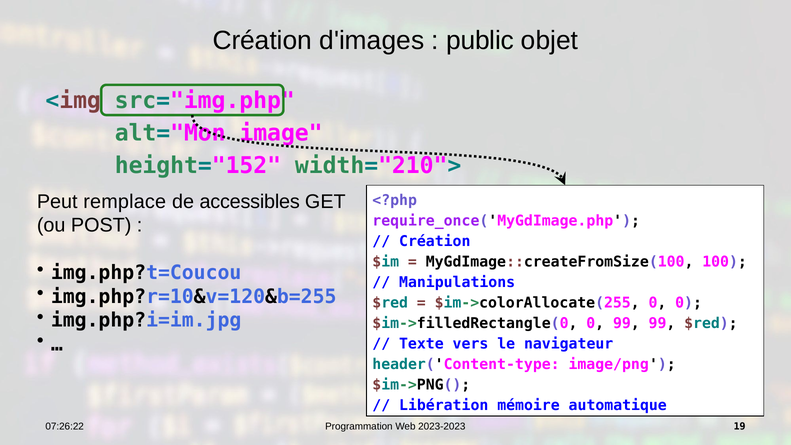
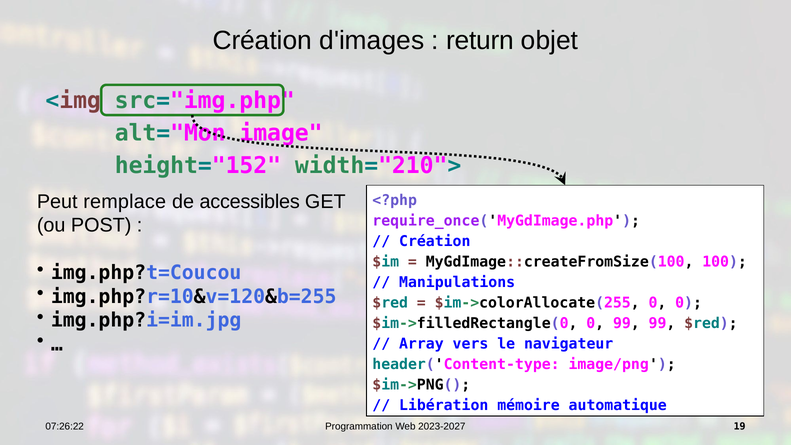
public: public -> return
Texte: Texte -> Array
2023-2023: 2023-2023 -> 2023-2027
